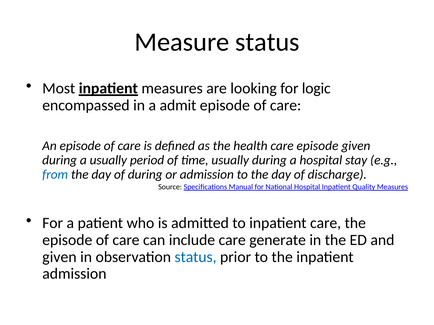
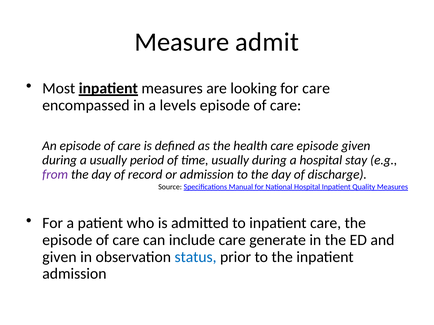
Measure status: status -> admit
for logic: logic -> care
admit: admit -> levels
from colour: blue -> purple
of during: during -> record
